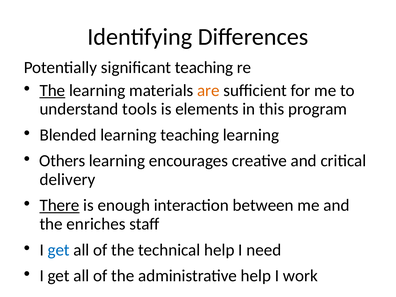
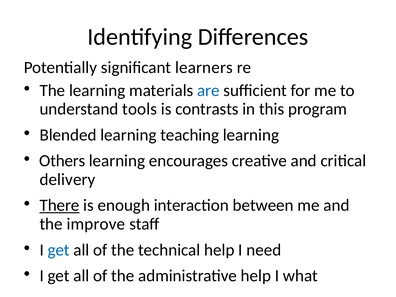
significant teaching: teaching -> learners
The at (52, 90) underline: present -> none
are colour: orange -> blue
elements: elements -> contrasts
enriches: enriches -> improve
work: work -> what
